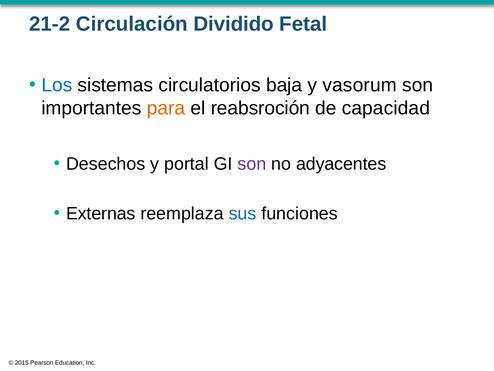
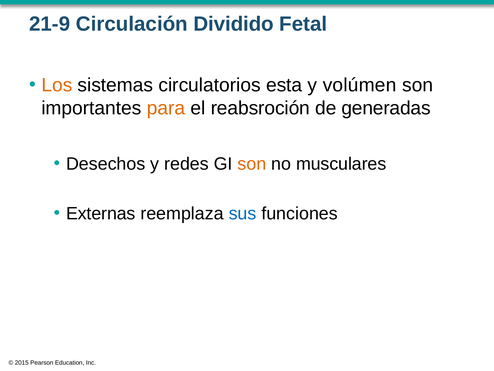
21-2: 21-2 -> 21-9
Los colour: blue -> orange
baja: baja -> esta
vasorum: vasorum -> volúmen
capacidad: capacidad -> generadas
portal: portal -> redes
son at (252, 164) colour: purple -> orange
adyacentes: adyacentes -> musculares
